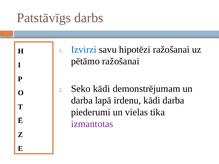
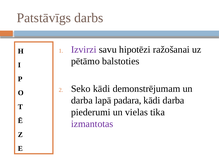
Izvirzi colour: blue -> purple
pētāmo ražošanai: ražošanai -> balstoties
irdenu: irdenu -> padara
